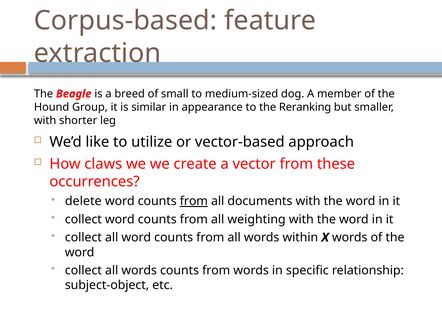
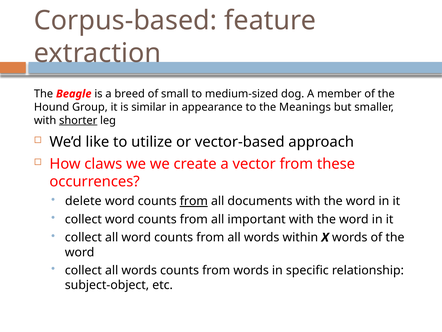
Reranking: Reranking -> Meanings
shorter underline: none -> present
weighting: weighting -> important
